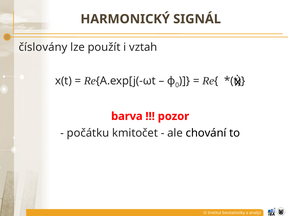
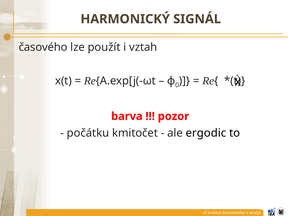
číslovány: číslovány -> časového
chování: chování -> ergodic
